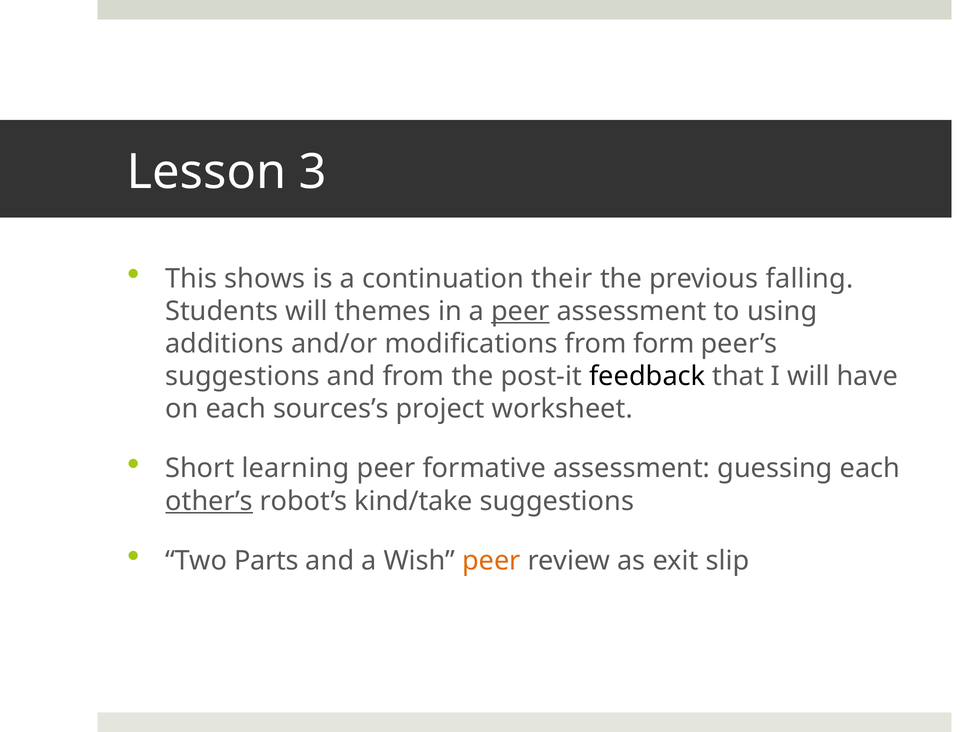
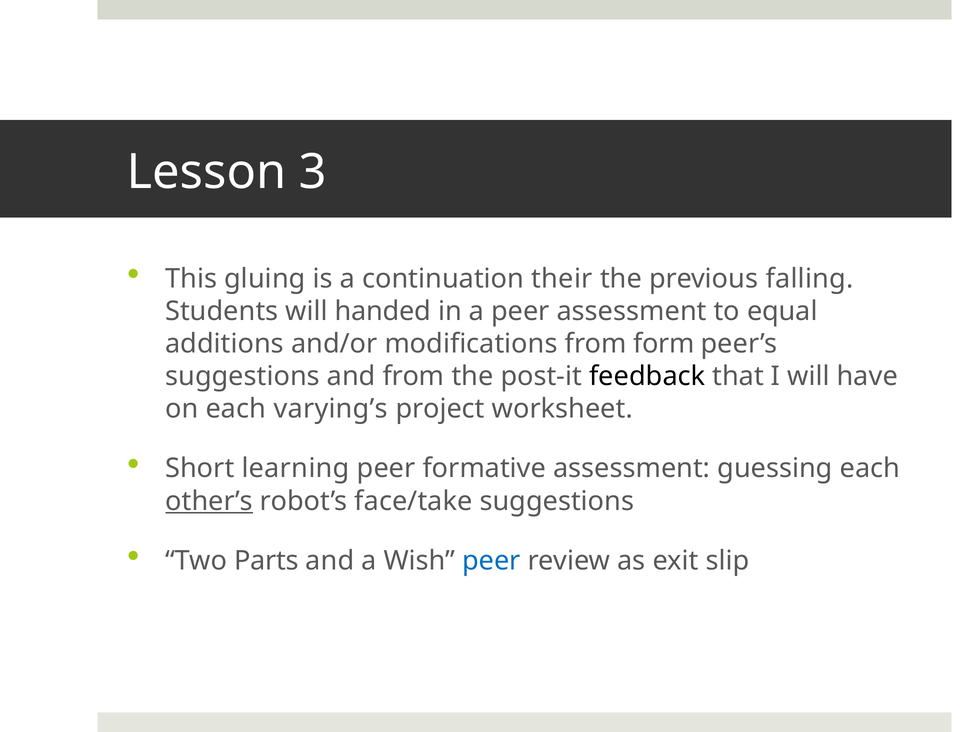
shows: shows -> gluing
themes: themes -> handed
peer at (520, 311) underline: present -> none
using: using -> equal
sources’s: sources’s -> varying’s
kind/take: kind/take -> face/take
peer at (491, 561) colour: orange -> blue
